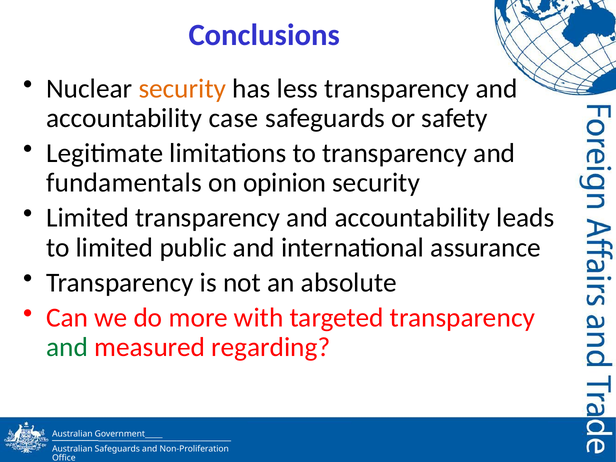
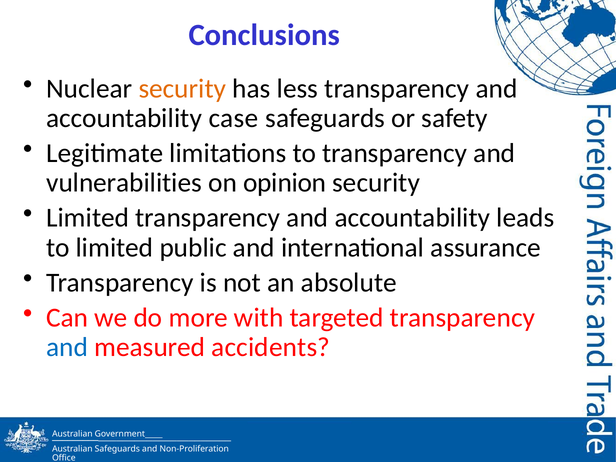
fundamentals: fundamentals -> vulnerabilities
and at (67, 347) colour: green -> blue
regarding: regarding -> accidents
